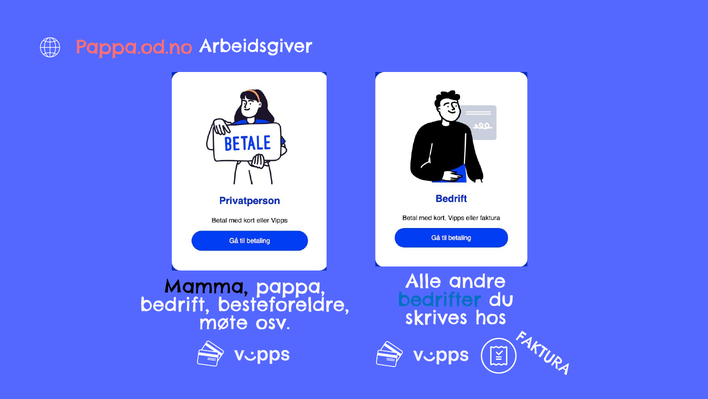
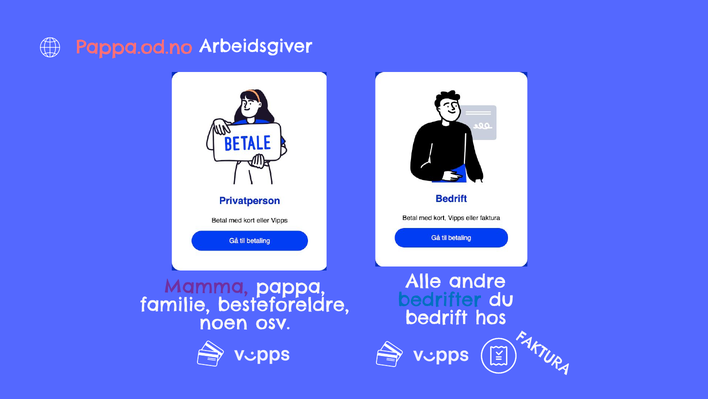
Mamma colour: black -> purple
bedrift: bedrift -> familie
skrives: skrives -> bedrift
møte: møte -> noen
